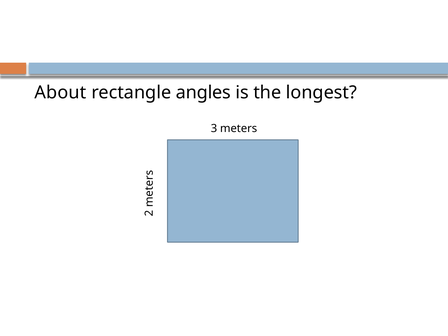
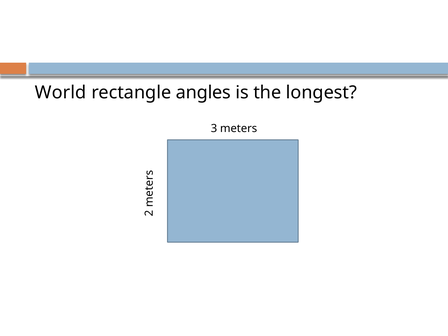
About: About -> World
